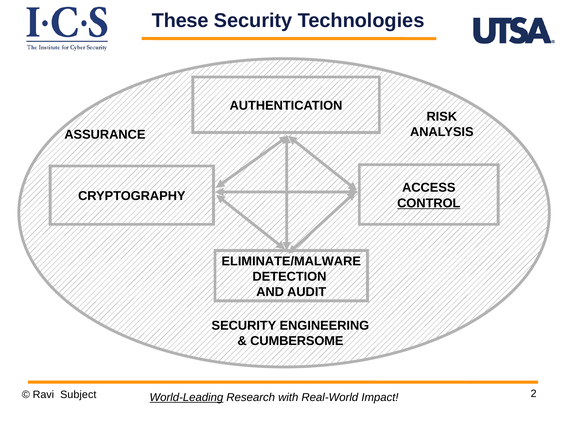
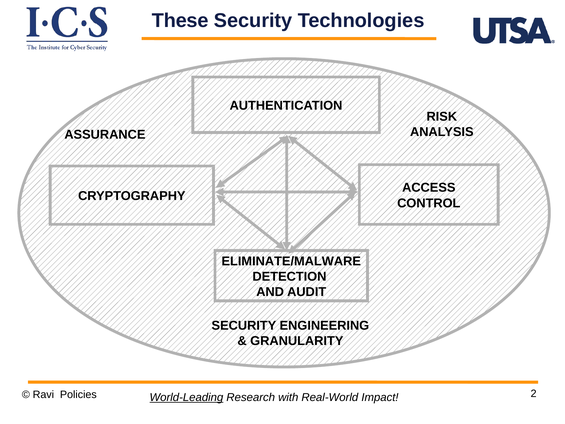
CONTROL underline: present -> none
CUMBERSOME: CUMBERSOME -> GRANULARITY
Subject: Subject -> Policies
